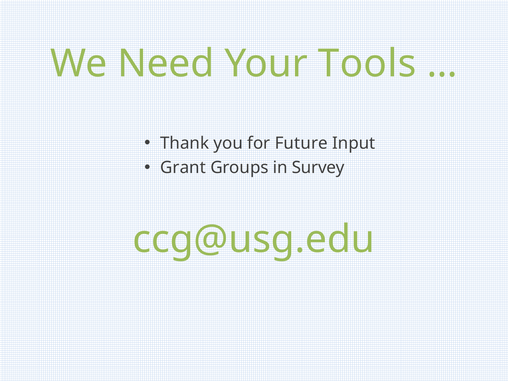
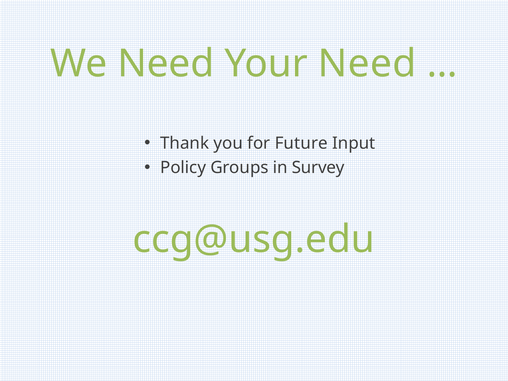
Your Tools: Tools -> Need
Grant: Grant -> Policy
